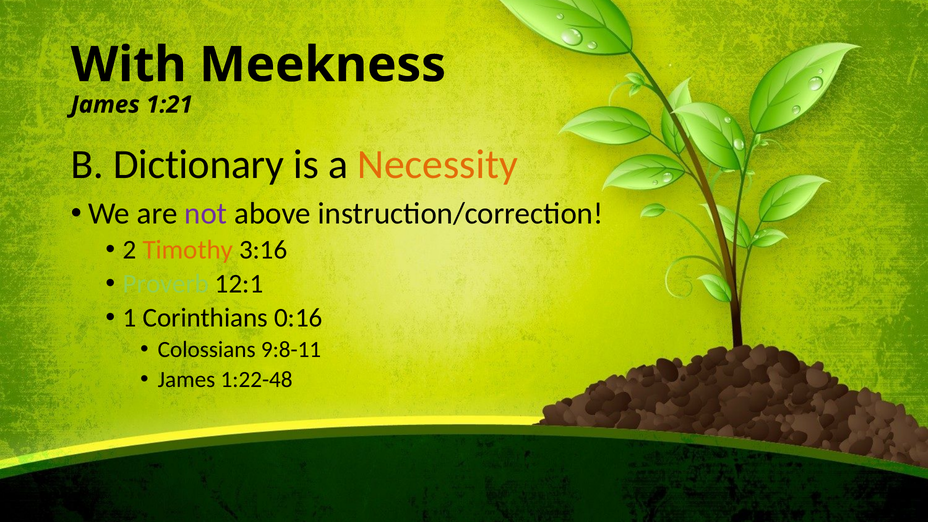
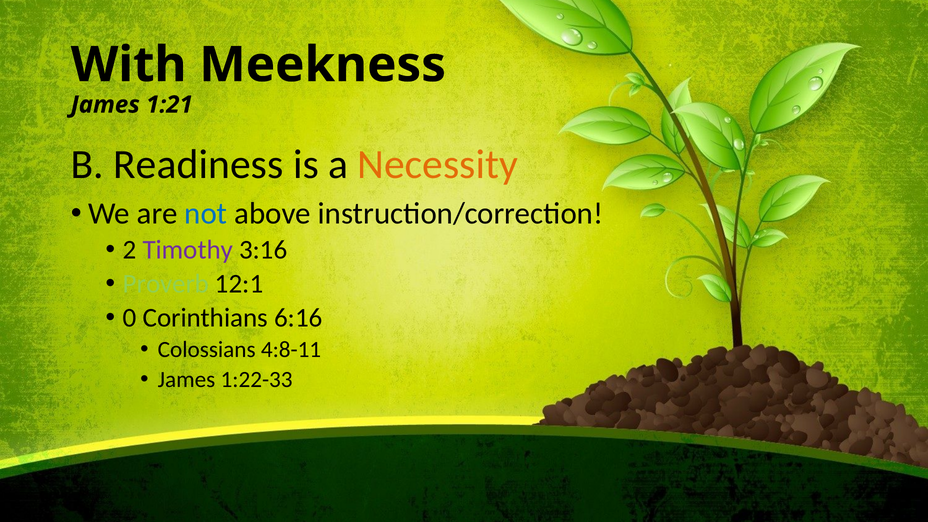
Dictionary: Dictionary -> Readiness
not colour: purple -> blue
Timothy colour: orange -> purple
1: 1 -> 0
0:16: 0:16 -> 6:16
9:8-11: 9:8-11 -> 4:8-11
1:22-48: 1:22-48 -> 1:22-33
